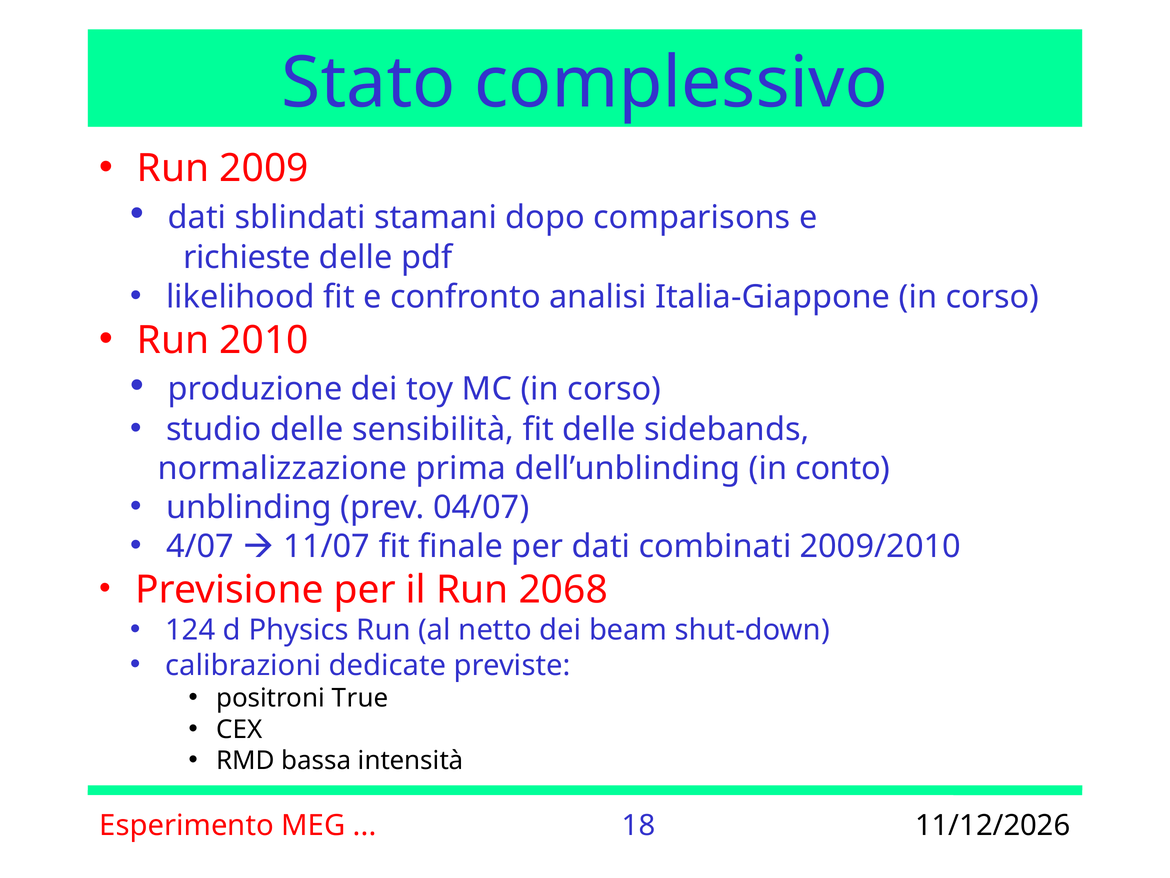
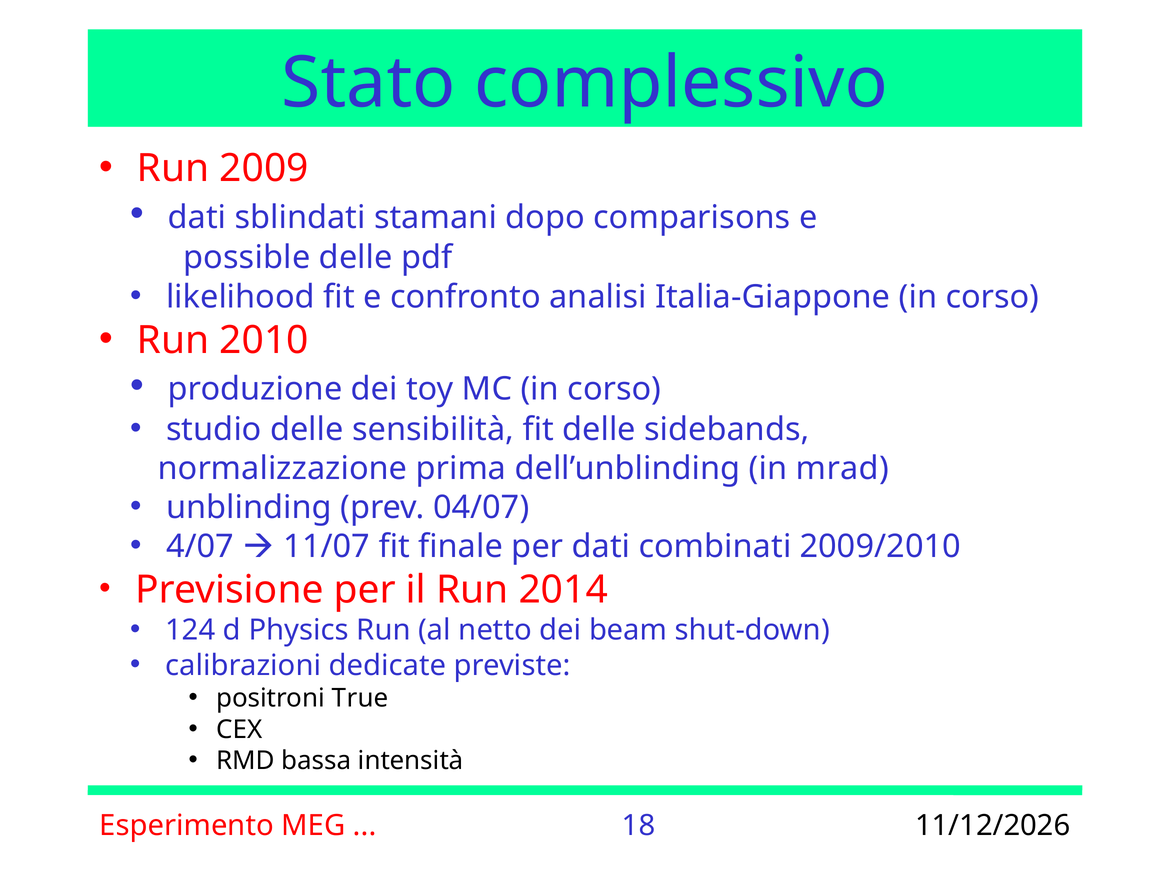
richieste: richieste -> possible
conto: conto -> mrad
2068: 2068 -> 2014
